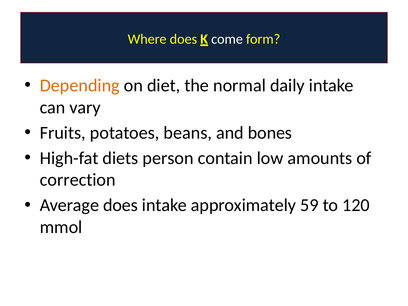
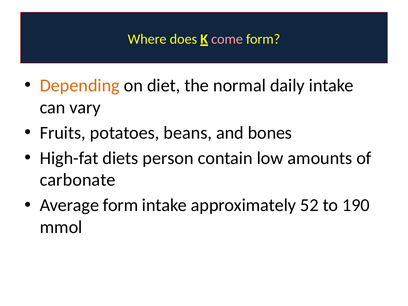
come colour: white -> pink
correction: correction -> carbonate
Average does: does -> form
59: 59 -> 52
120: 120 -> 190
